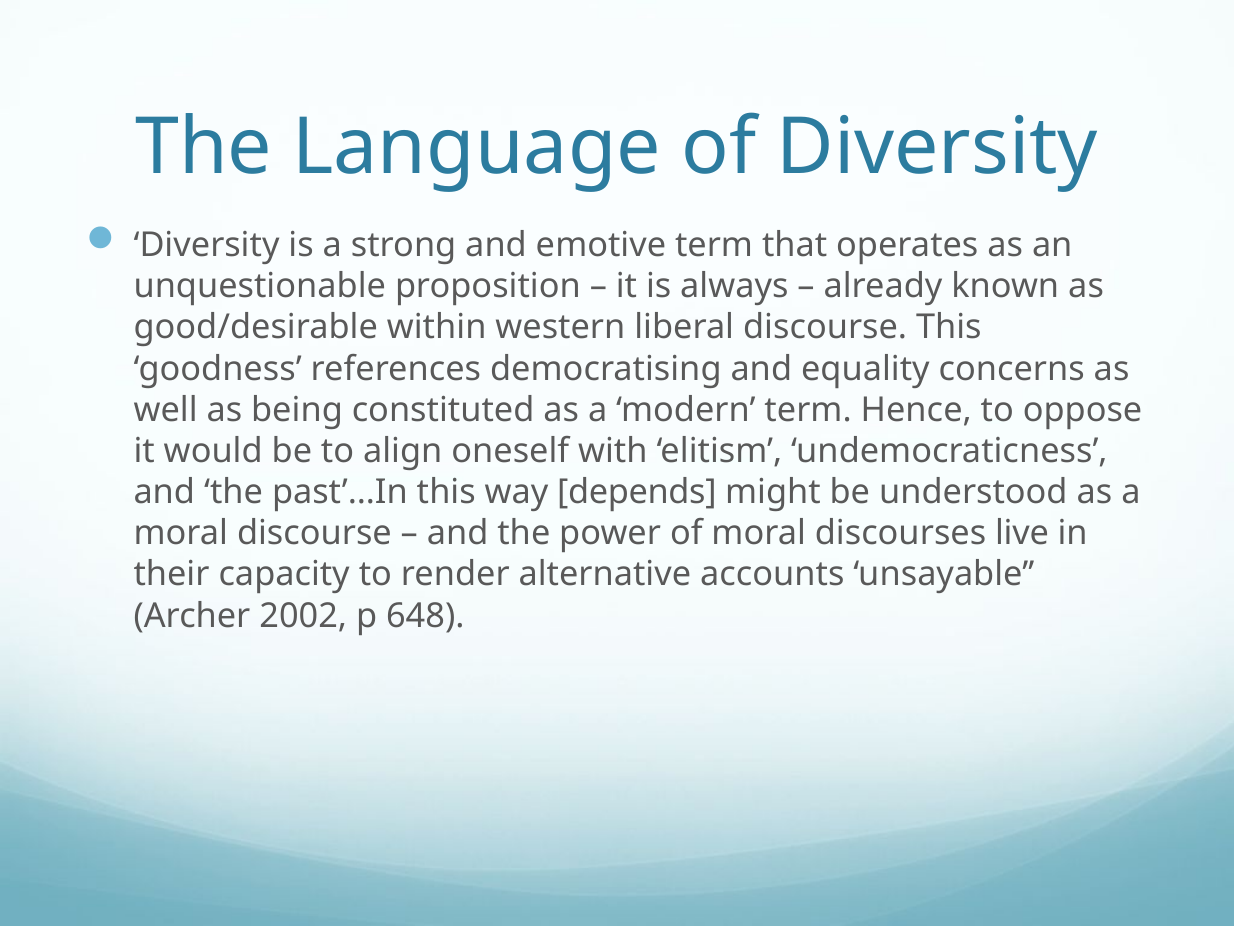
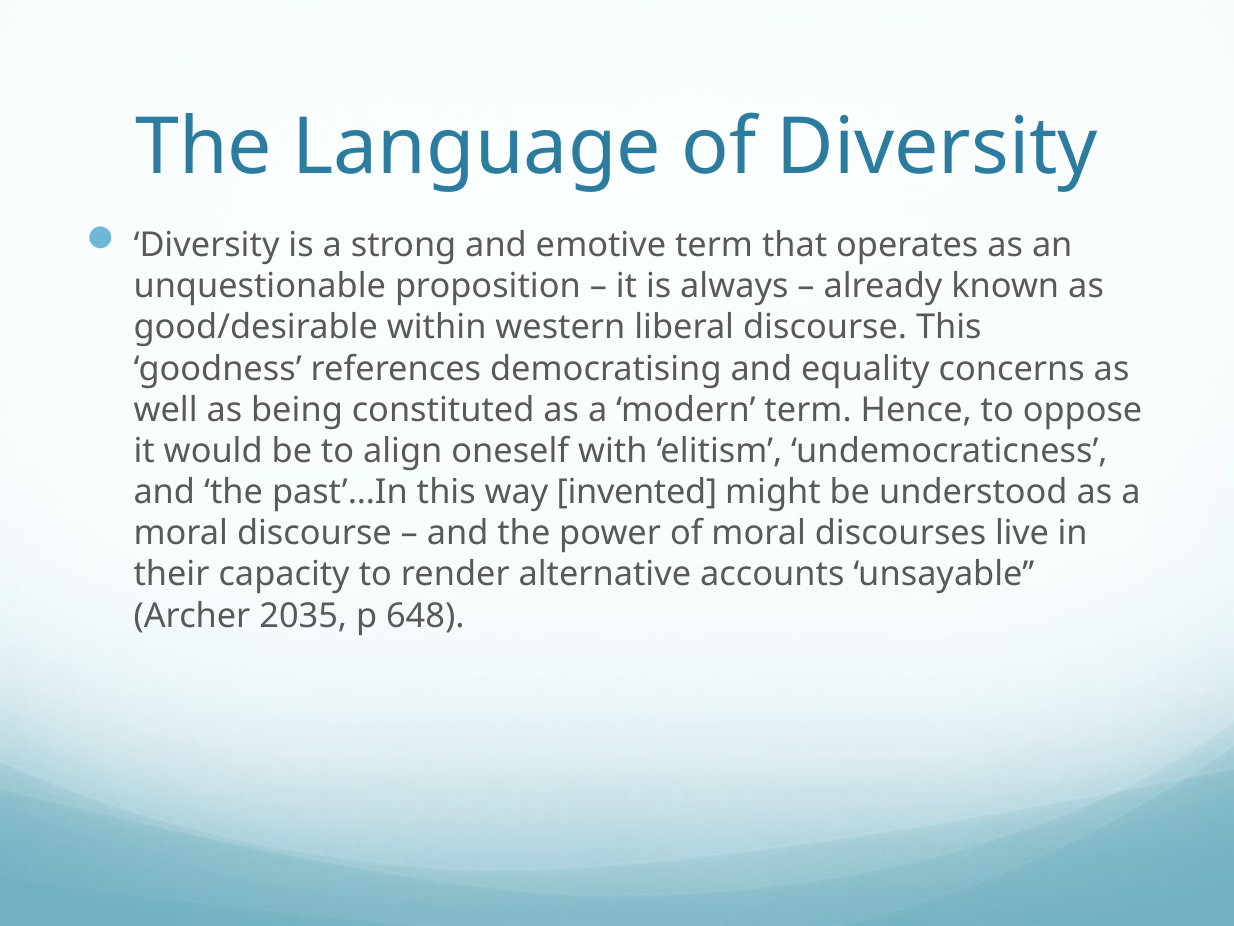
depends: depends -> invented
2002: 2002 -> 2035
